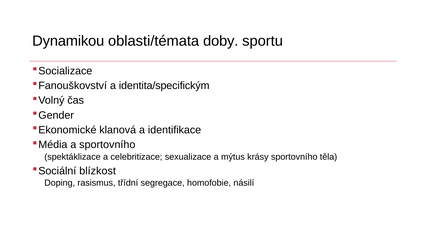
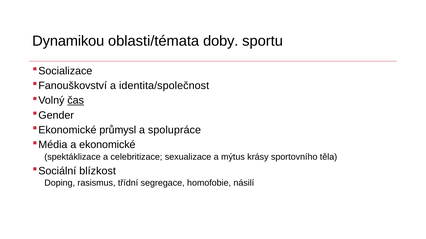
identita/specifickým: identita/specifickým -> identita/společnost
čas underline: none -> present
klanová: klanová -> průmysl
identifikace: identifikace -> spolupráce
a sportovního: sportovního -> ekonomické
